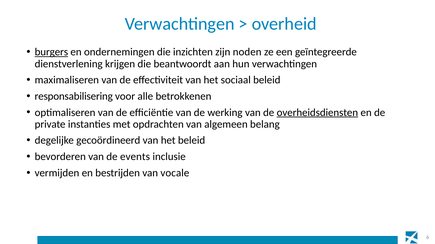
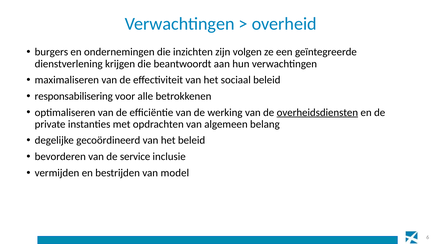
burgers underline: present -> none
noden: noden -> volgen
events: events -> service
vocale: vocale -> model
